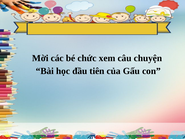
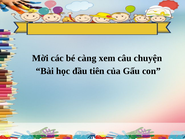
chức: chức -> càng
